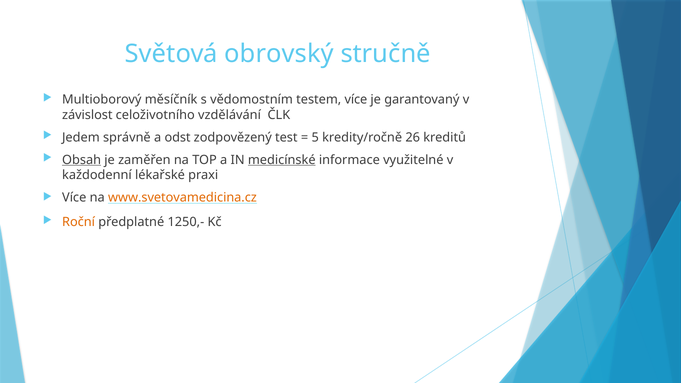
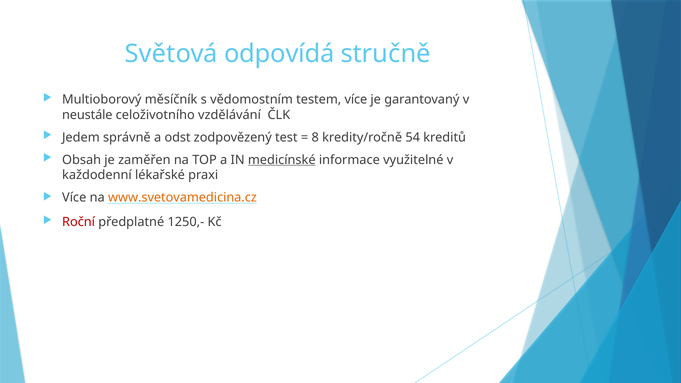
obrovský: obrovský -> odpovídá
závislost: závislost -> neustále
5: 5 -> 8
26: 26 -> 54
Obsah underline: present -> none
Roční colour: orange -> red
